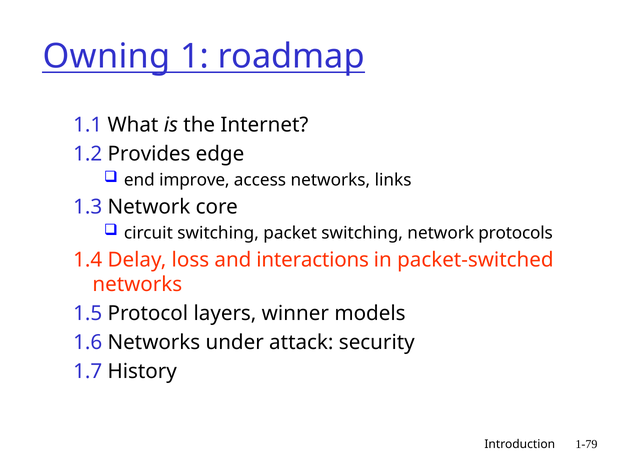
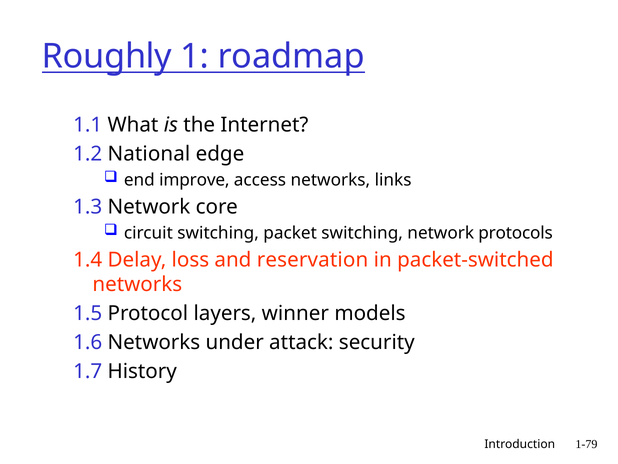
Owning: Owning -> Roughly
Provides: Provides -> National
interactions: interactions -> reservation
